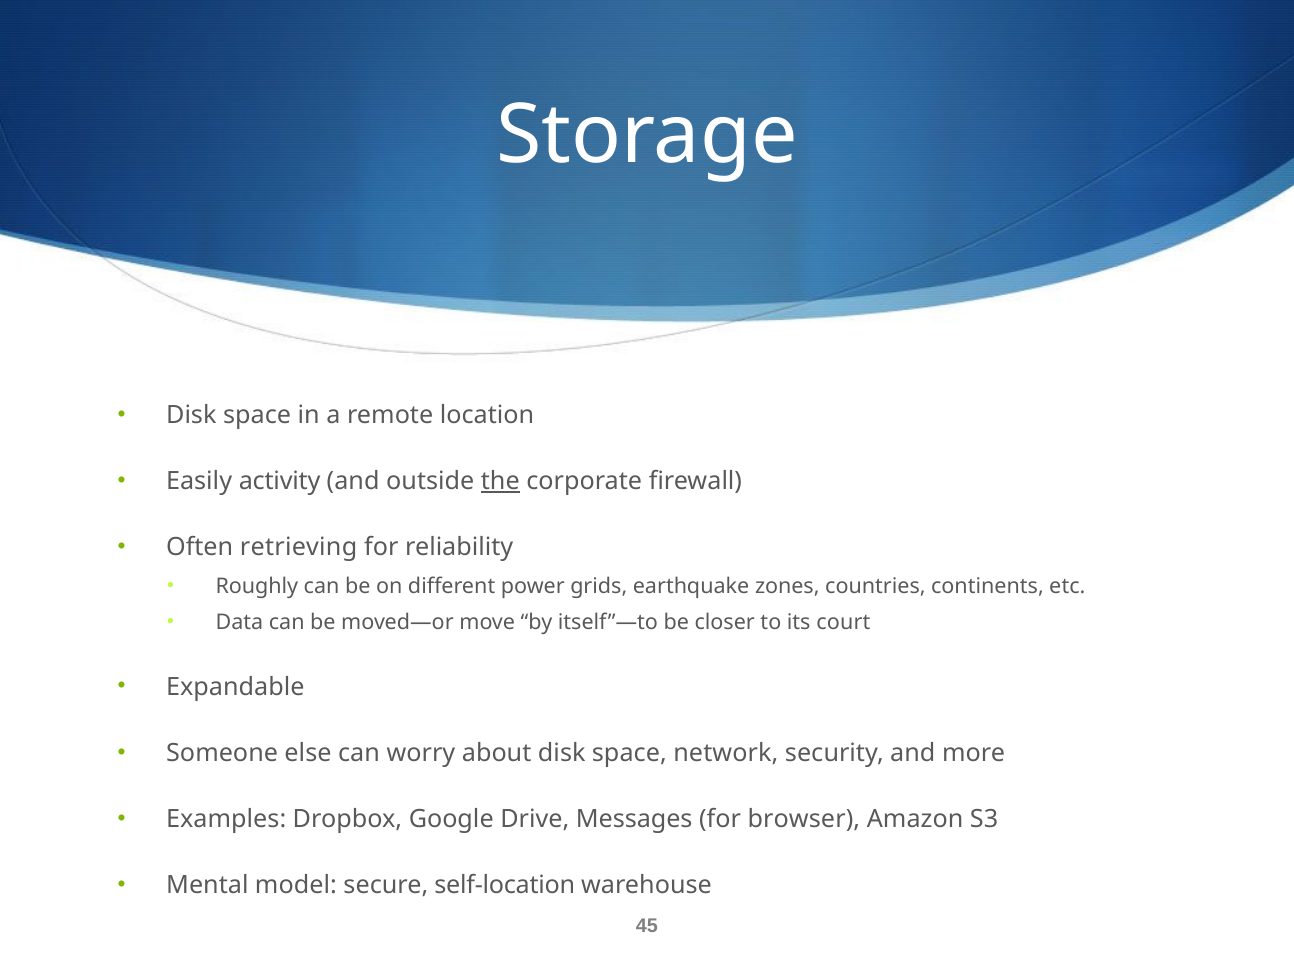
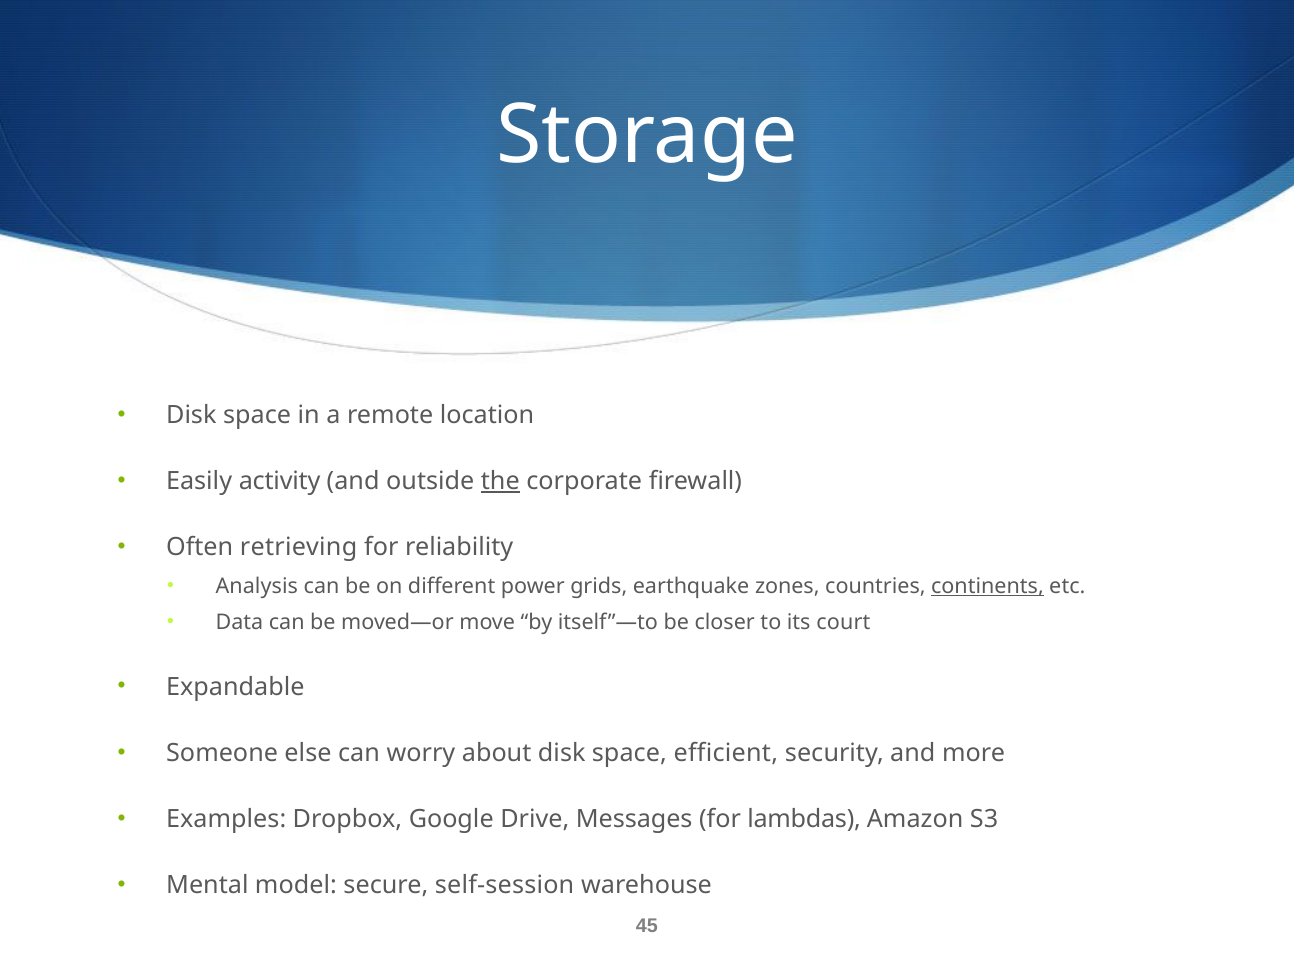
Roughly: Roughly -> Analysis
continents underline: none -> present
network: network -> efficient
browser: browser -> lambdas
self-location: self-location -> self-session
